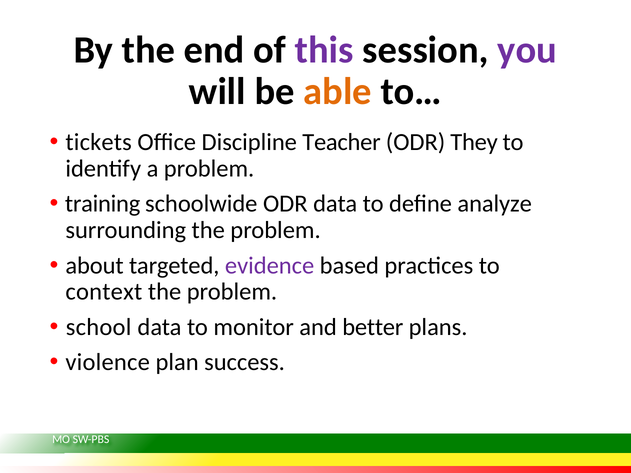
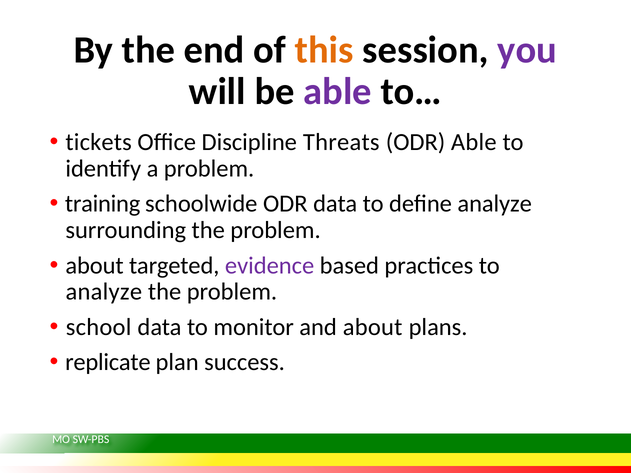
this colour: purple -> orange
able at (338, 92) colour: orange -> purple
Teacher: Teacher -> Threats
ODR They: They -> Able
context at (104, 292): context -> analyze
and better: better -> about
violence: violence -> replicate
